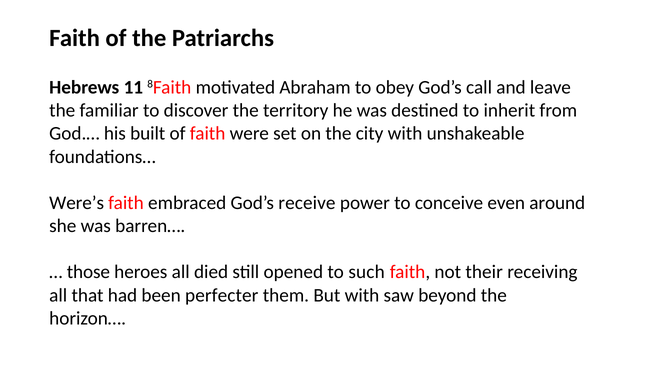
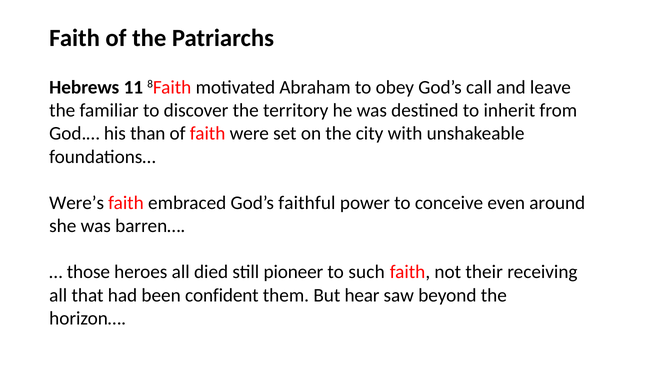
built: built -> than
receive: receive -> faithful
opened: opened -> pioneer
perfecter: perfecter -> confident
But with: with -> hear
